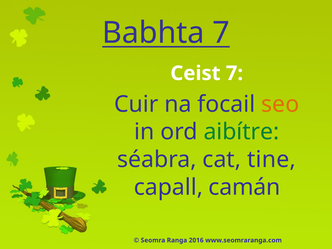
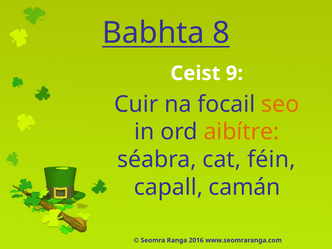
Babhta 7: 7 -> 8
Ceist 7: 7 -> 9
aibítre colour: green -> orange
tine: tine -> féin
